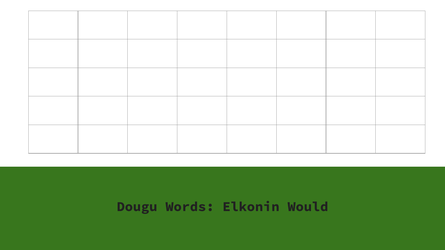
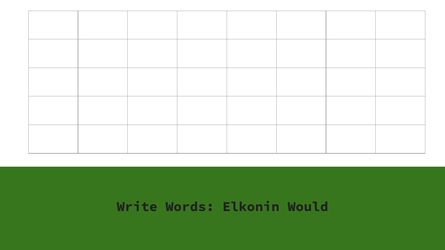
Dougu: Dougu -> Write
